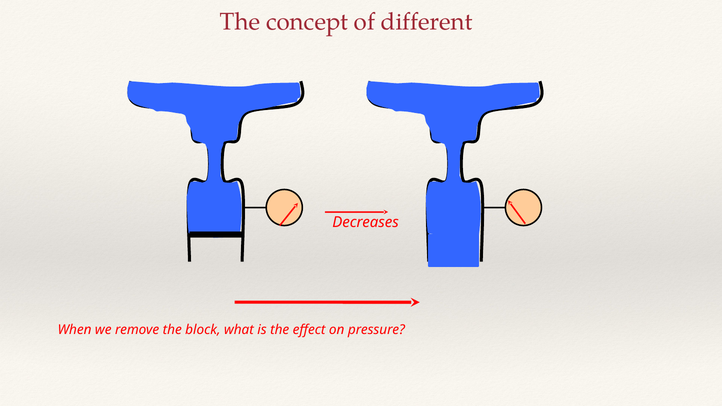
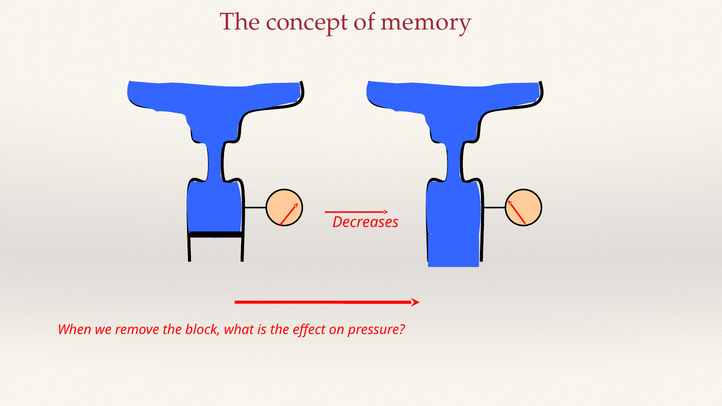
different: different -> memory
